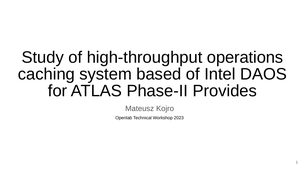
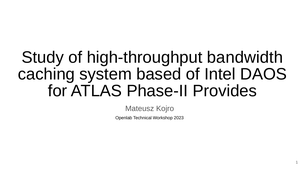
operations: operations -> bandwidth
